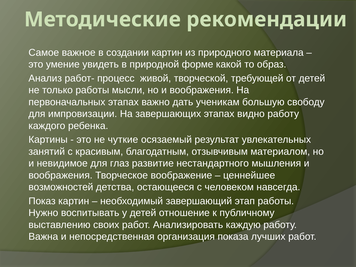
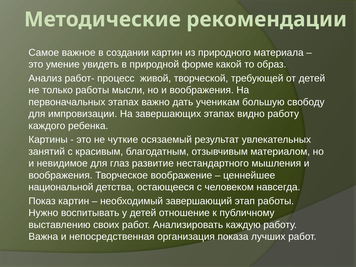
возможностей: возможностей -> национальной
